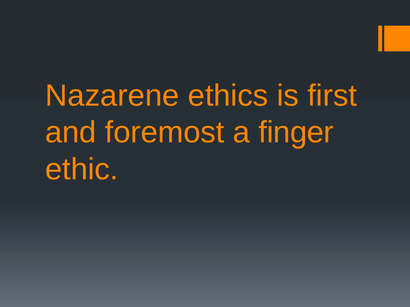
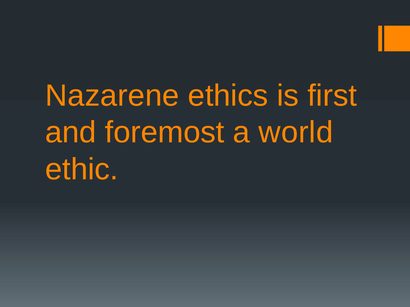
finger: finger -> world
